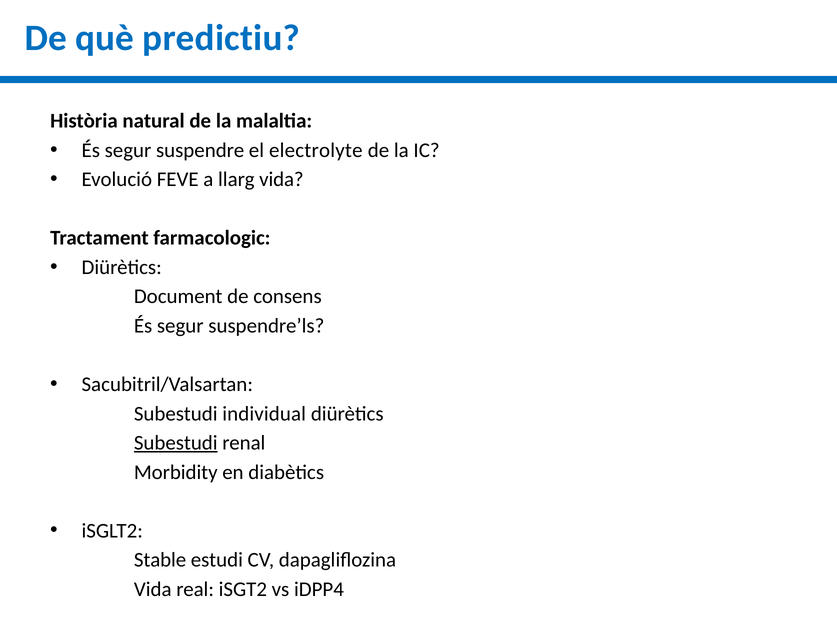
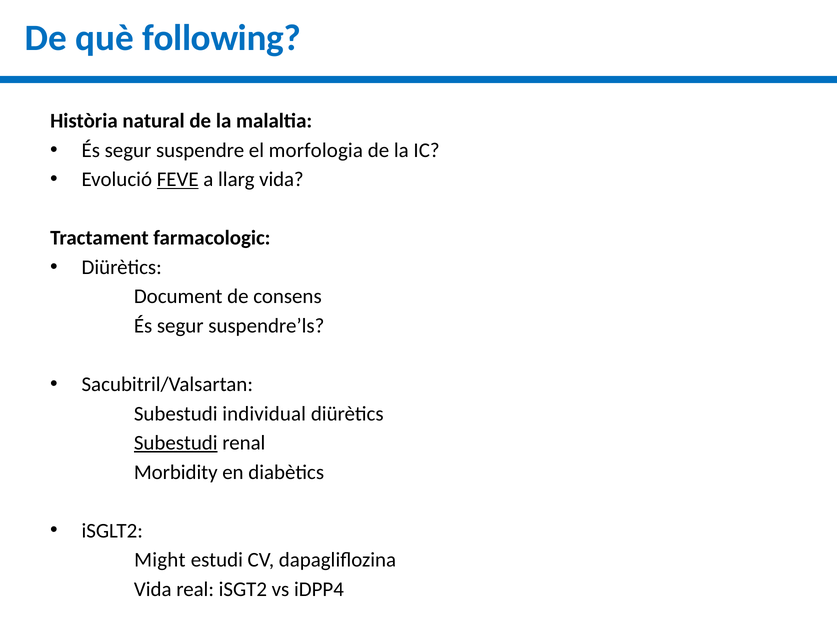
predictiu: predictiu -> following
electrolyte: electrolyte -> morfologia
FEVE underline: none -> present
Stable: Stable -> Might
